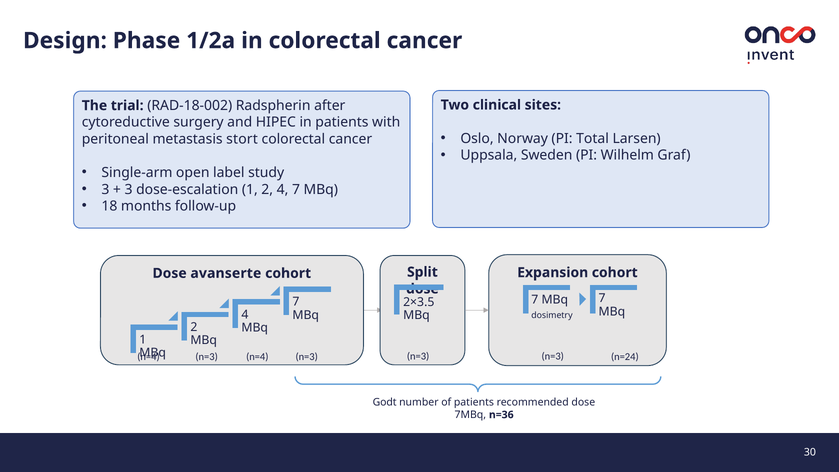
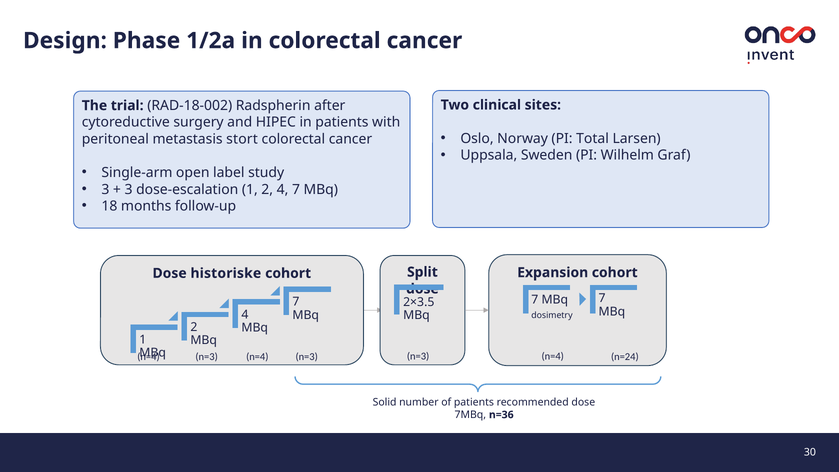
avanserte: avanserte -> historiske
n=3 n=4 n=3 n=3: n=3 -> n=4
Godt: Godt -> Solid
